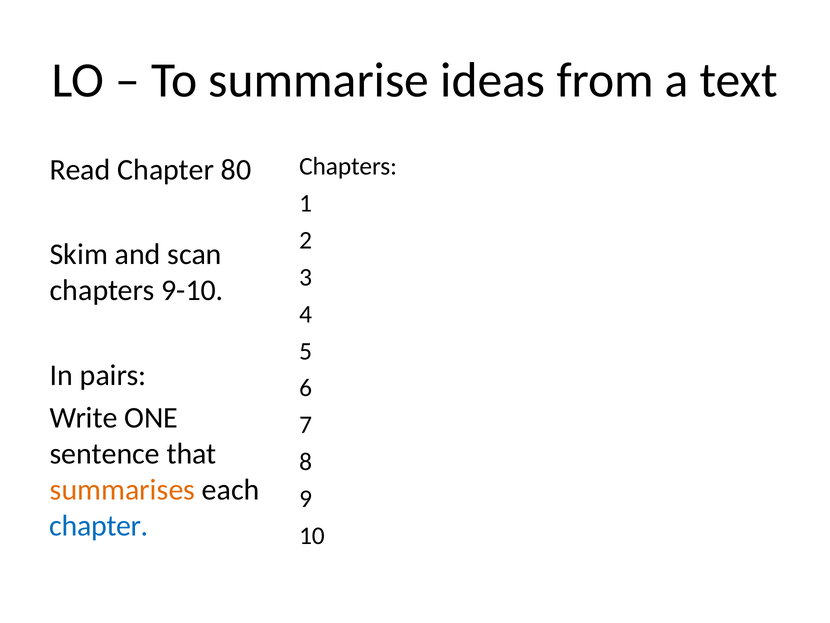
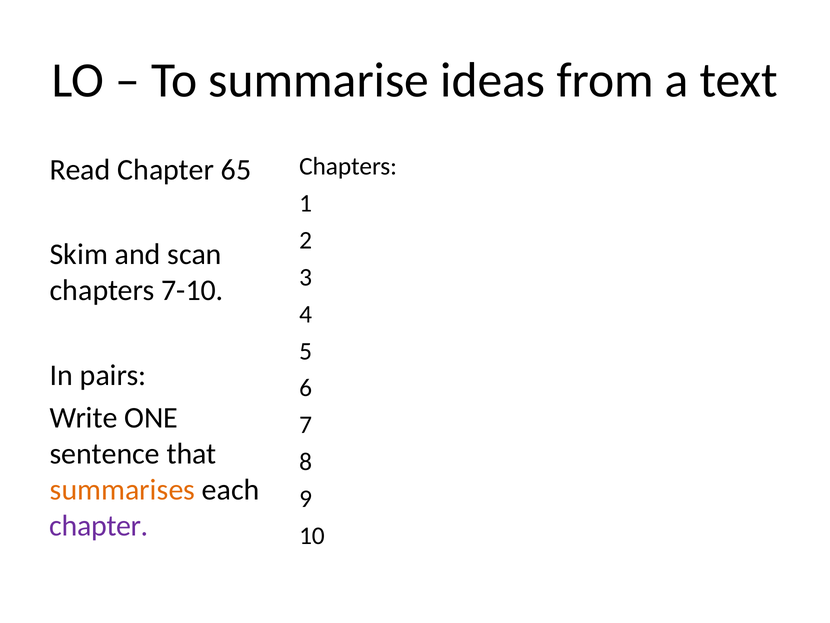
80: 80 -> 65
9-10: 9-10 -> 7-10
chapter at (99, 525) colour: blue -> purple
